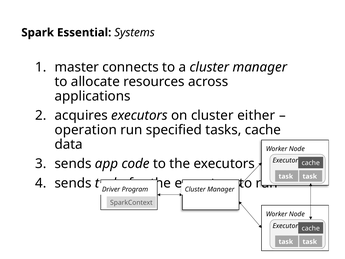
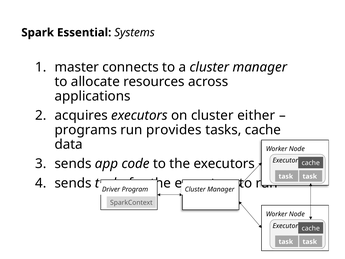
operation: operation -> programs
specified: specified -> provides
